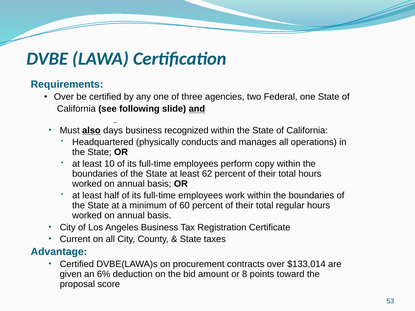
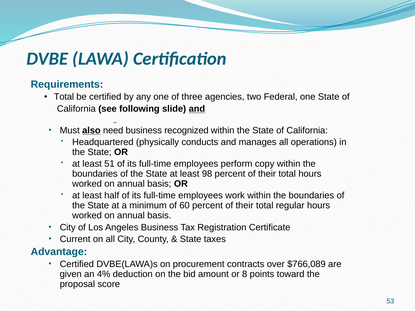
Over at (64, 97): Over -> Total
days: days -> need
10: 10 -> 51
62: 62 -> 98
$133,014: $133,014 -> $766,089
6%: 6% -> 4%
